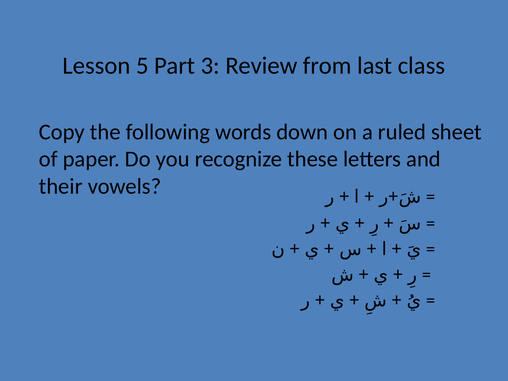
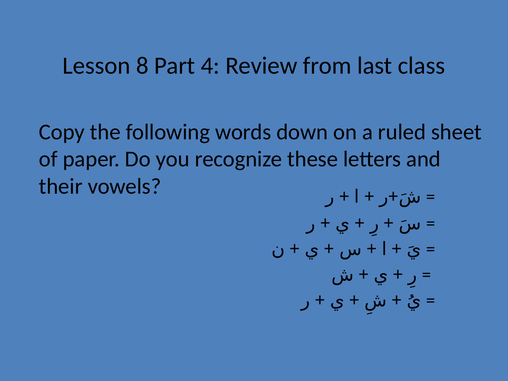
5: 5 -> 8
3: 3 -> 4
